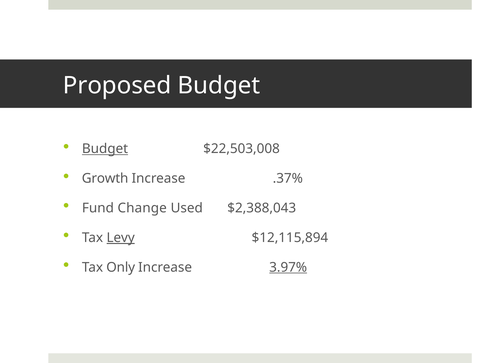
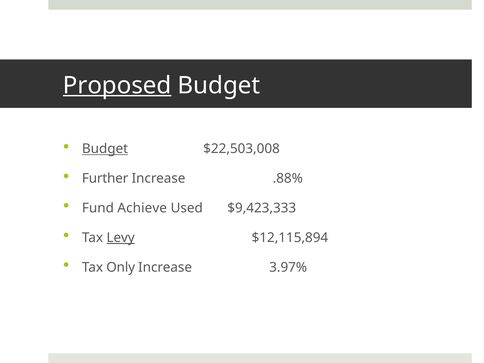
Proposed underline: none -> present
Growth: Growth -> Further
.37%: .37% -> .88%
Change: Change -> Achieve
$2,388,043: $2,388,043 -> $9,423,333
3.97% underline: present -> none
